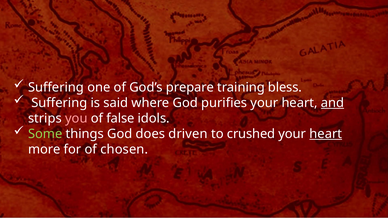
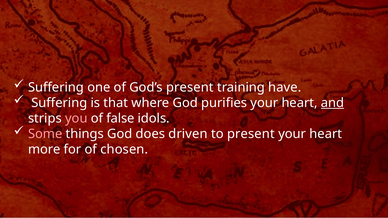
God’s prepare: prepare -> present
bless: bless -> have
said: said -> that
Some colour: light green -> pink
to crushed: crushed -> present
heart at (326, 134) underline: present -> none
